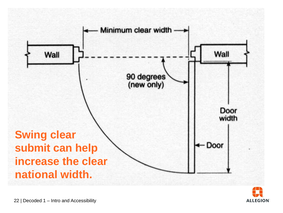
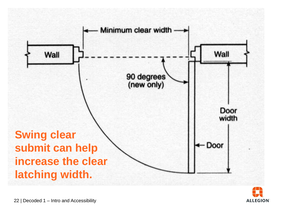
national: national -> latching
